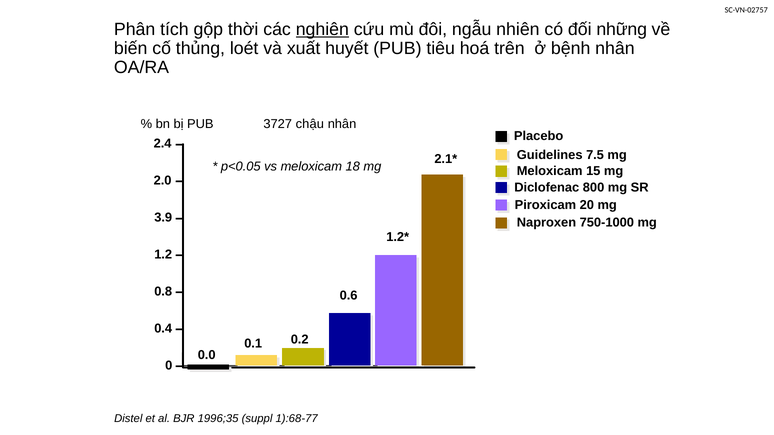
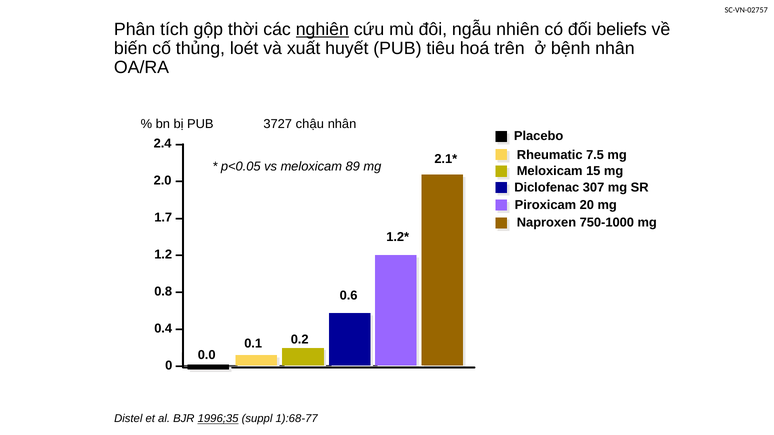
những: những -> beliefs
Guidelines: Guidelines -> Rheumatic
18: 18 -> 89
800: 800 -> 307
3.9: 3.9 -> 1.7
1996;35 underline: none -> present
